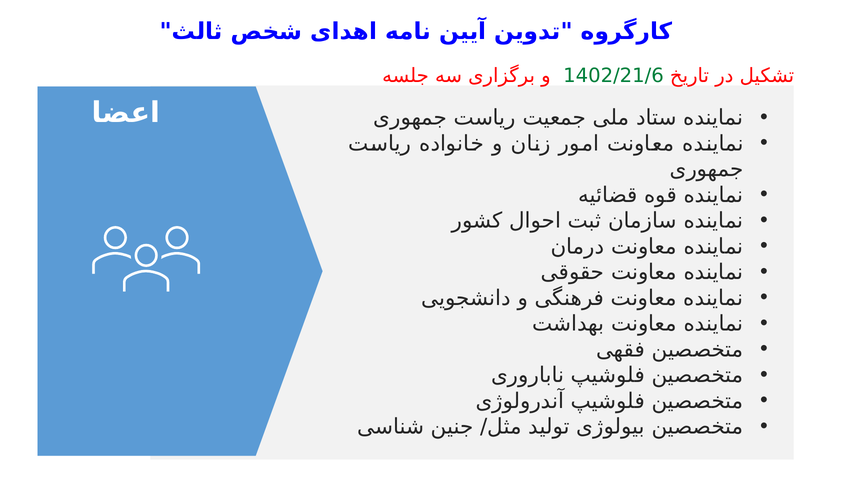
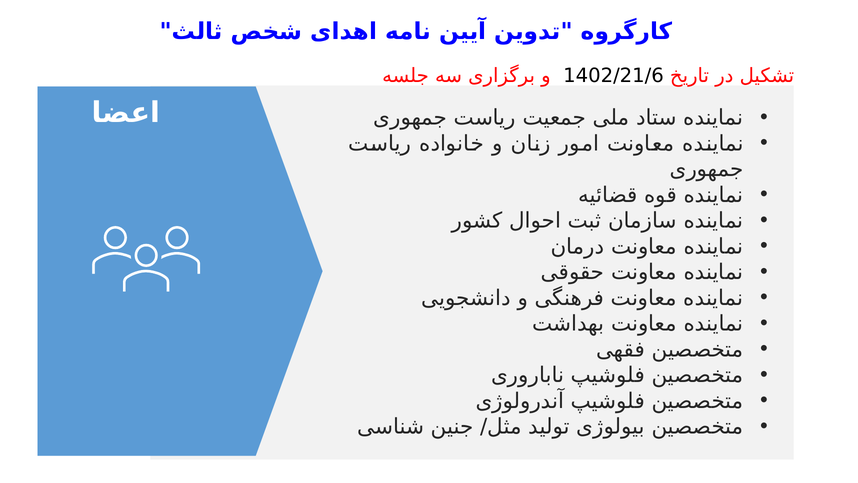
1402/21/6 colour: green -> black
